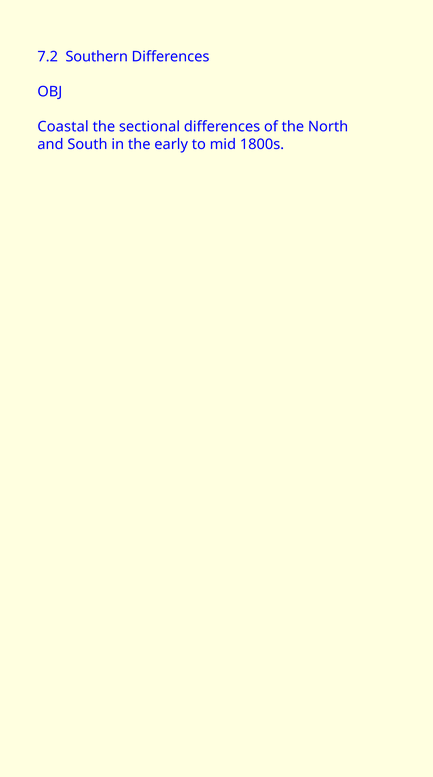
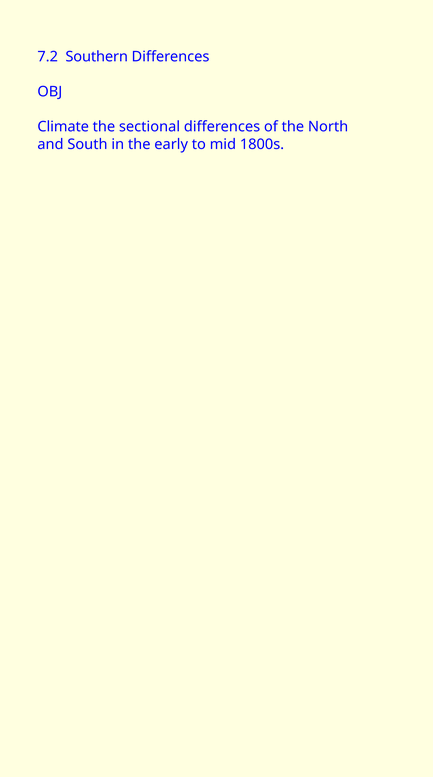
Coastal: Coastal -> Climate
